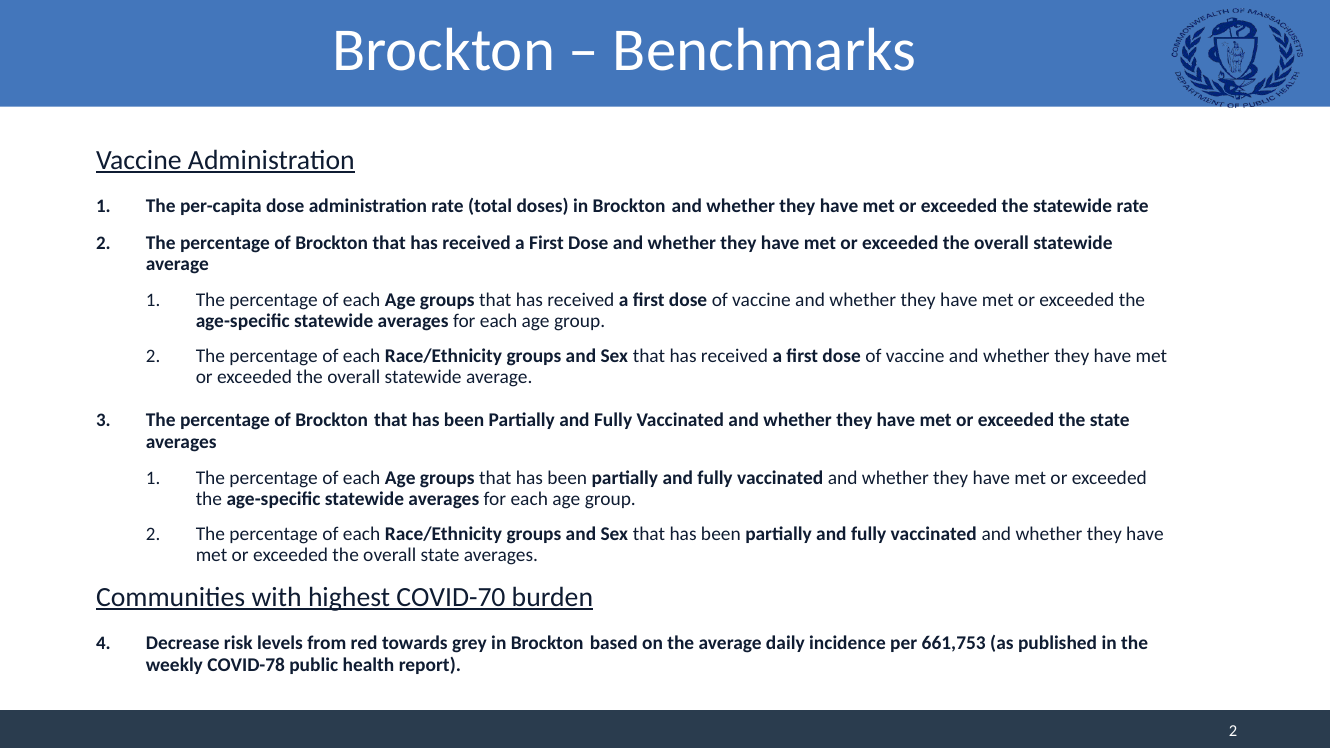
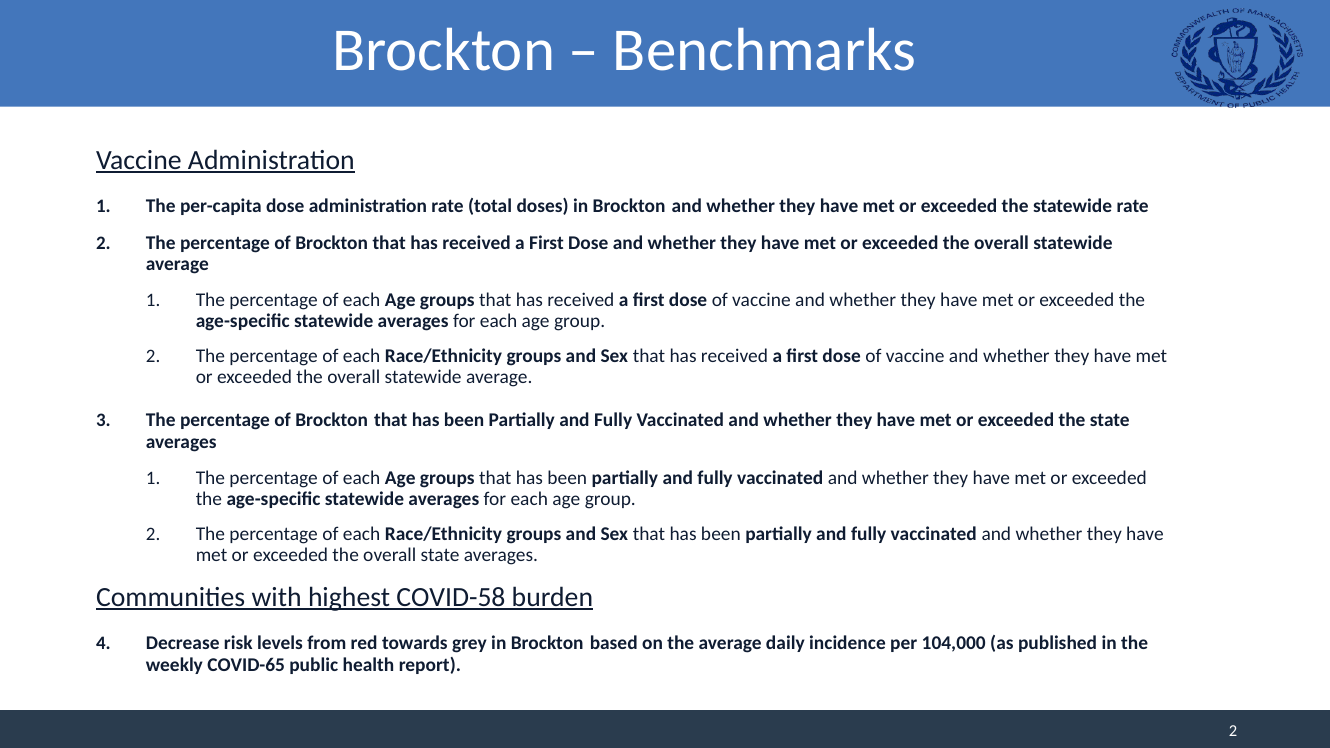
COVID-70: COVID-70 -> COVID-58
661,753: 661,753 -> 104,000
COVID-78: COVID-78 -> COVID-65
